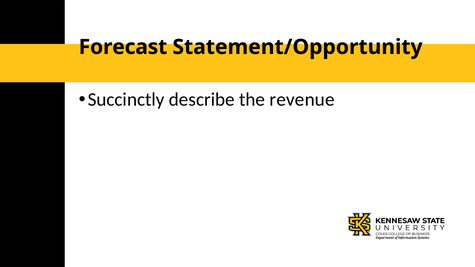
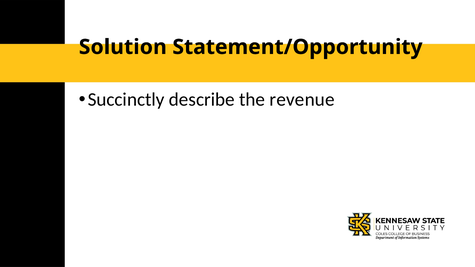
Forecast: Forecast -> Solution
